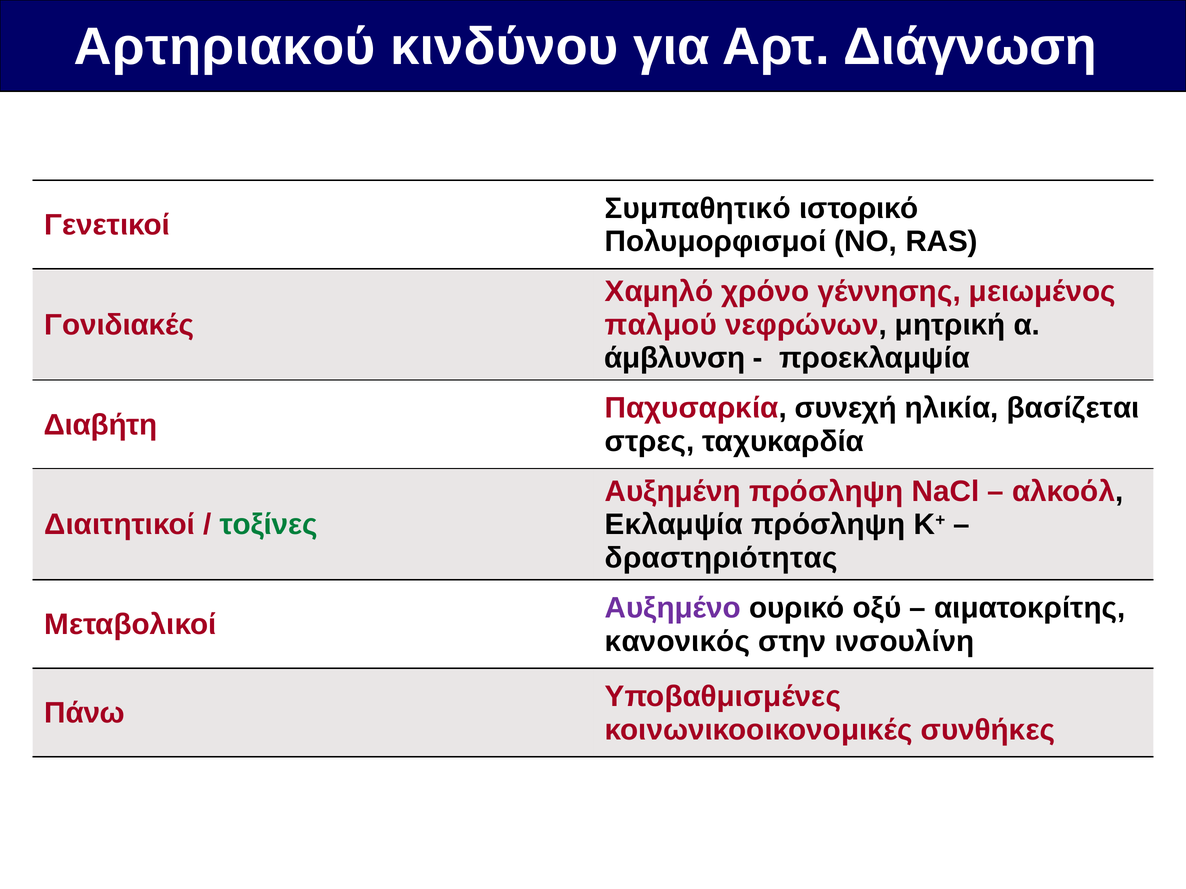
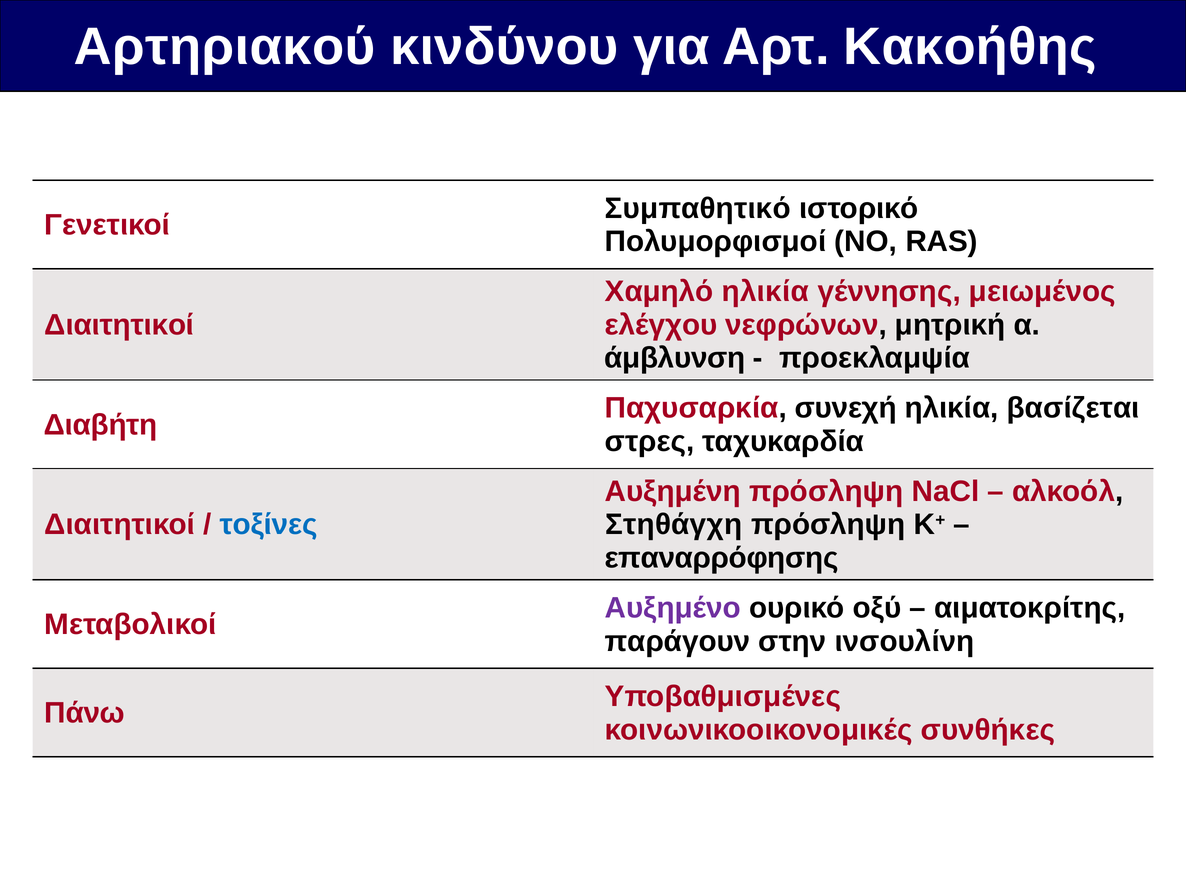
Διάγνωση: Διάγνωση -> Κακοήθης
Χαμηλό χρόνο: χρόνο -> ηλικία
Γονιδιακές at (119, 325): Γονιδιακές -> Διαιτητικοί
παλμού: παλμού -> ελέγχου
τοξίνες colour: green -> blue
Εκλαμψία: Εκλαμψία -> Στηθάγχη
δραστηριότητας: δραστηριότητας -> επαναρρόφησης
κανονικός: κανονικός -> παράγουν
